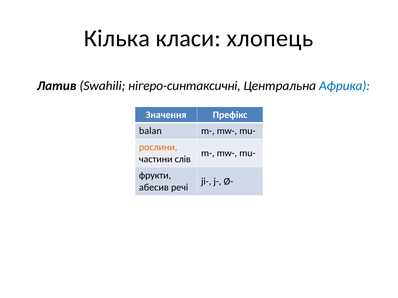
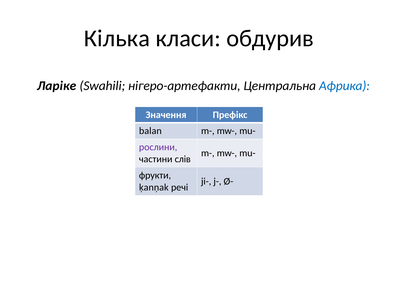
хлопець: хлопець -> обдурив
Латив: Латив -> Ларіке
нігеро-синтаксичні: нігеро-синтаксичні -> нігеро-артефакти
рослини colour: orange -> purple
абесив: абесив -> ķanņak
